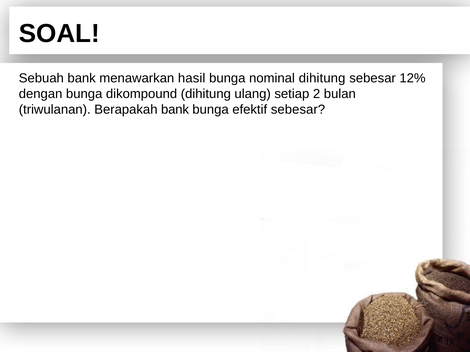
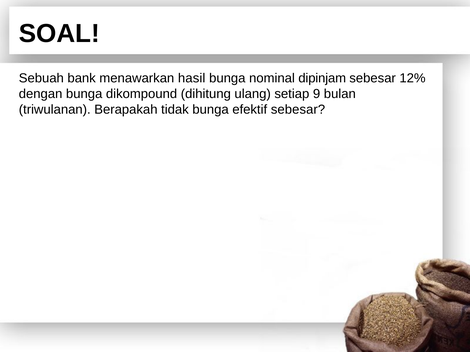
nominal dihitung: dihitung -> dipinjam
2: 2 -> 9
Berapakah bank: bank -> tidak
